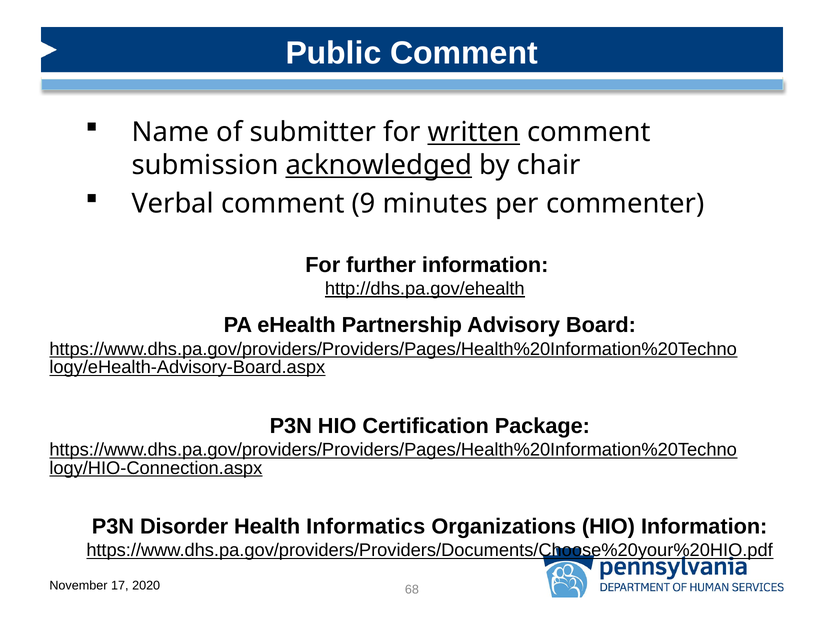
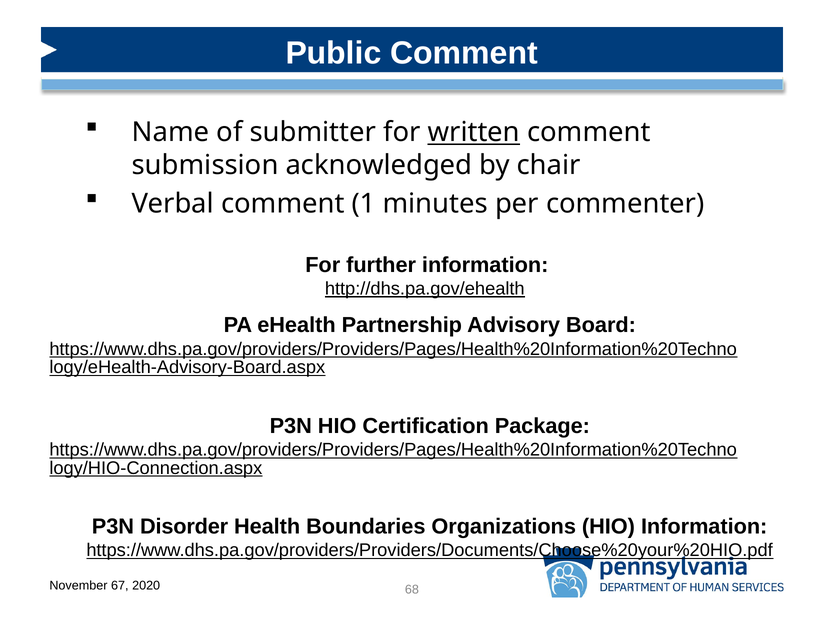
acknowledged underline: present -> none
9: 9 -> 1
Informatics: Informatics -> Boundaries
17: 17 -> 67
